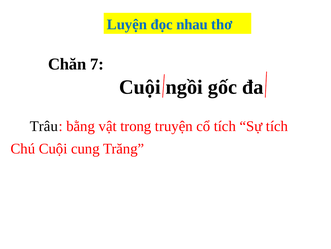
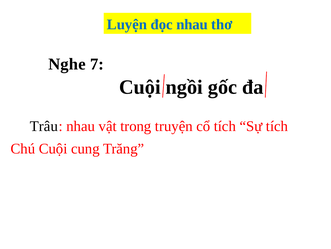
Chăn: Chăn -> Nghe
bằng at (81, 126): bằng -> nhau
